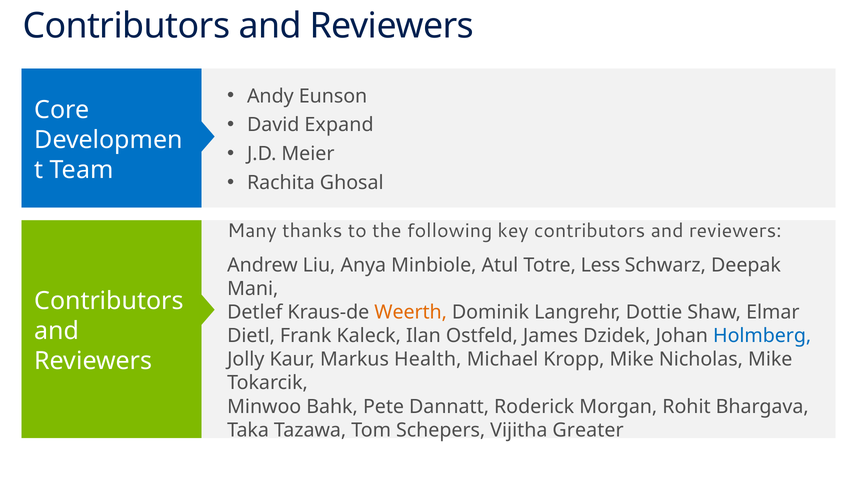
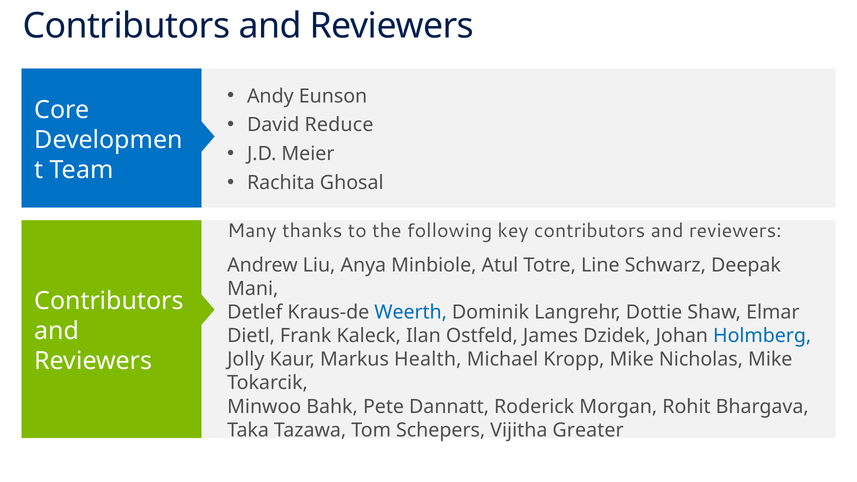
Expand: Expand -> Reduce
Less: Less -> Line
Weerth colour: orange -> blue
